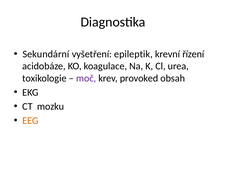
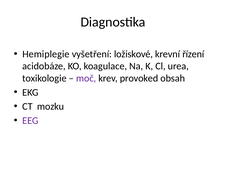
Sekundární: Sekundární -> Hemiplegie
epileptik: epileptik -> ložiskové
EEG colour: orange -> purple
